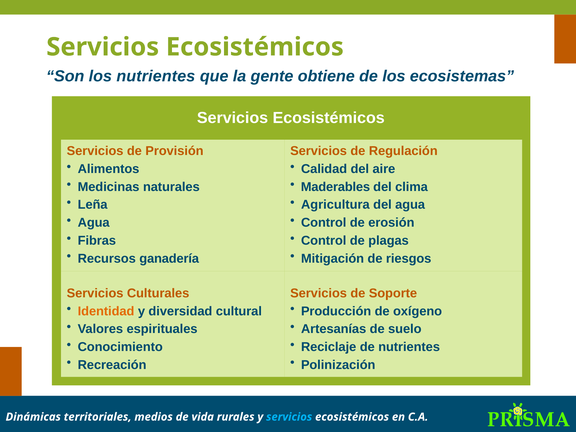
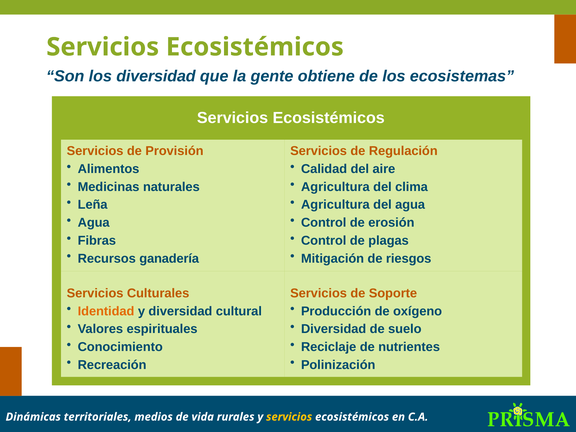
los nutrientes: nutrientes -> diversidad
Maderables at (335, 187): Maderables -> Agricultura
Artesanías at (334, 329): Artesanías -> Diversidad
servicios at (289, 417) colour: light blue -> yellow
